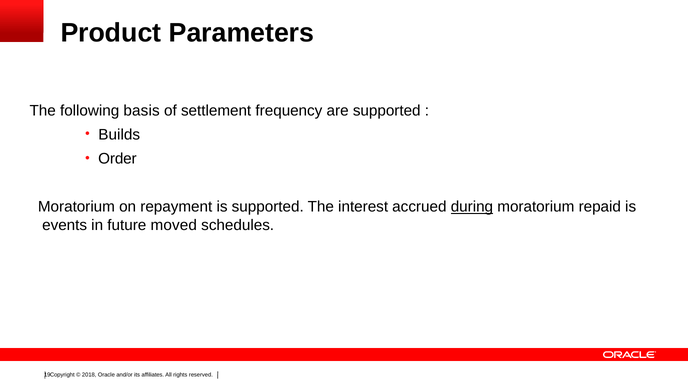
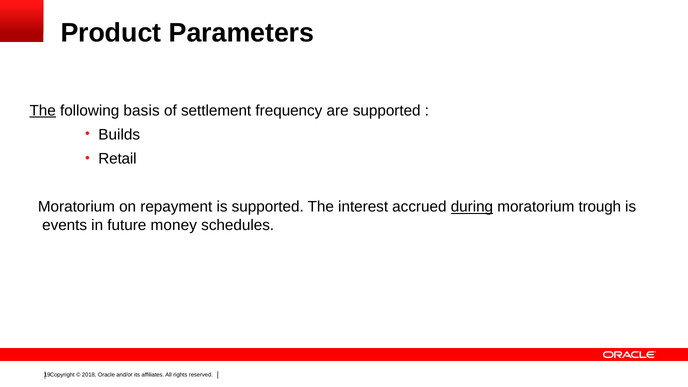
The at (43, 111) underline: none -> present
Order: Order -> Retail
repaid: repaid -> trough
moved: moved -> money
